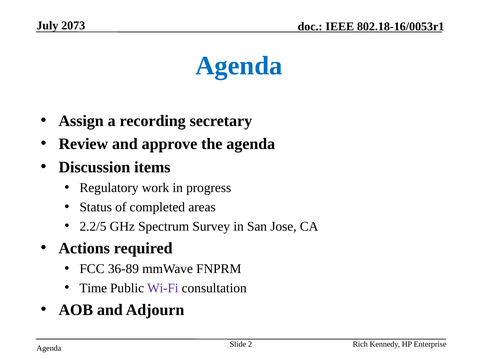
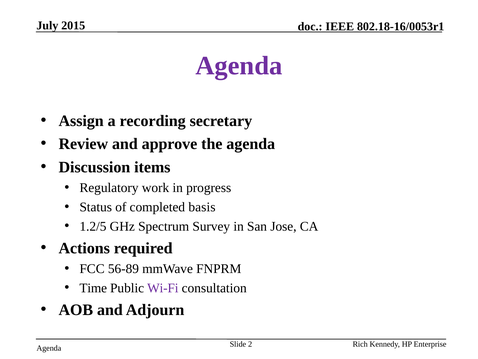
2073: 2073 -> 2015
Agenda at (239, 66) colour: blue -> purple
areas: areas -> basis
2.2/5: 2.2/5 -> 1.2/5
36-89: 36-89 -> 56-89
